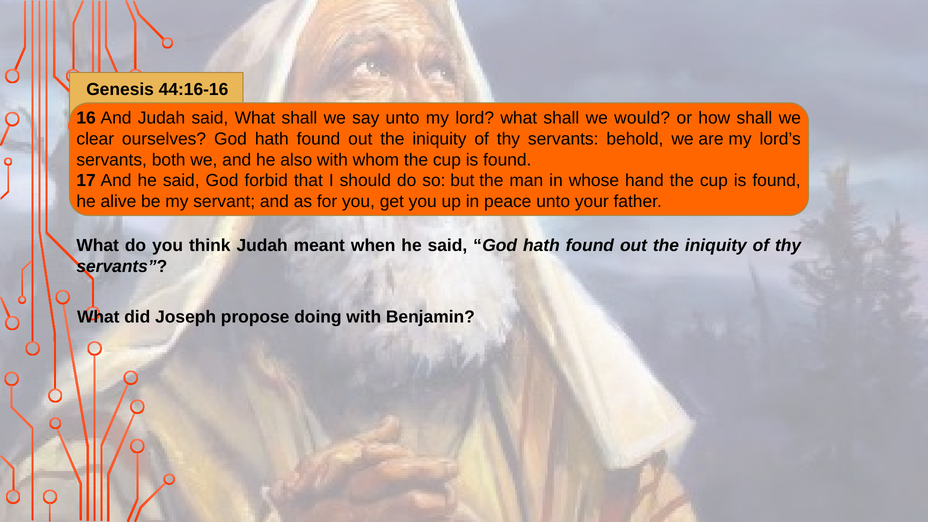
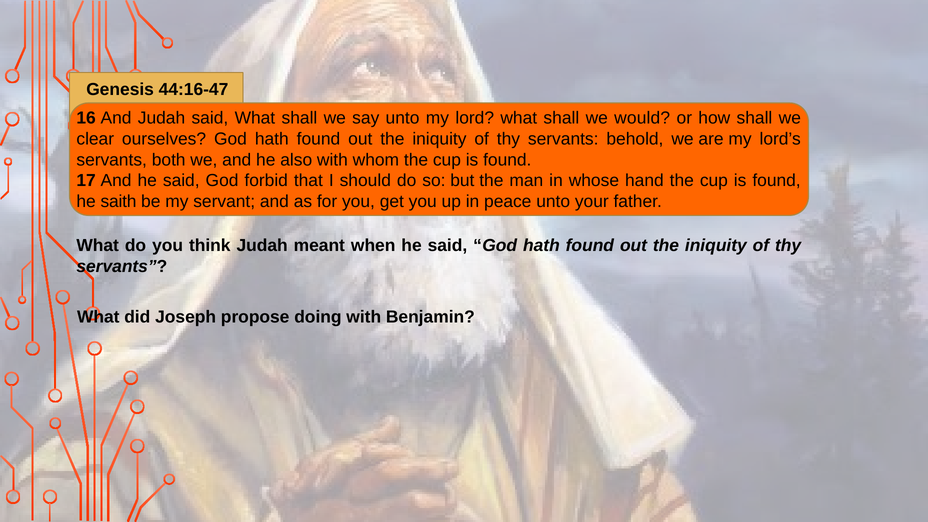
44:16-16: 44:16-16 -> 44:16-47
alive: alive -> saith
